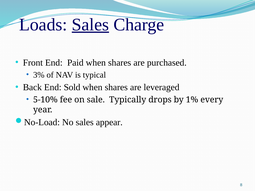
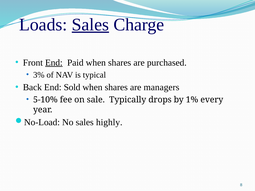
End at (54, 63) underline: none -> present
leveraged: leveraged -> managers
appear: appear -> highly
